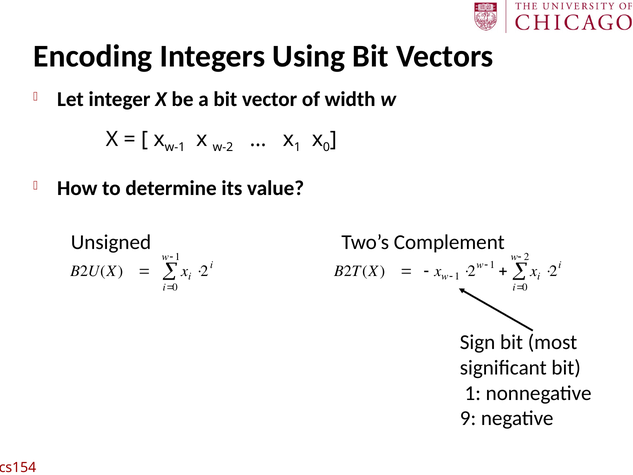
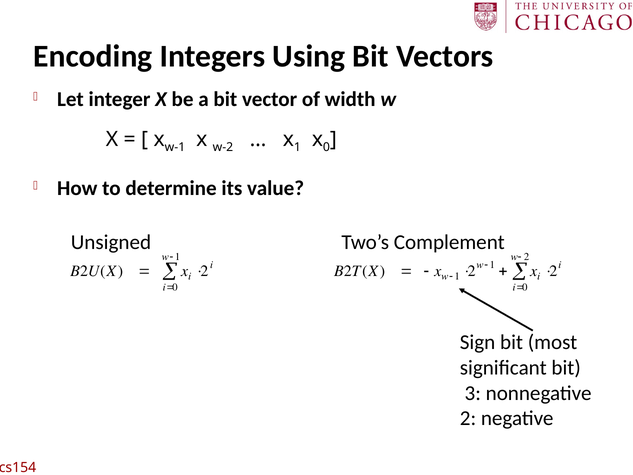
1 at (473, 393): 1 -> 3
9 at (468, 418): 9 -> 2
